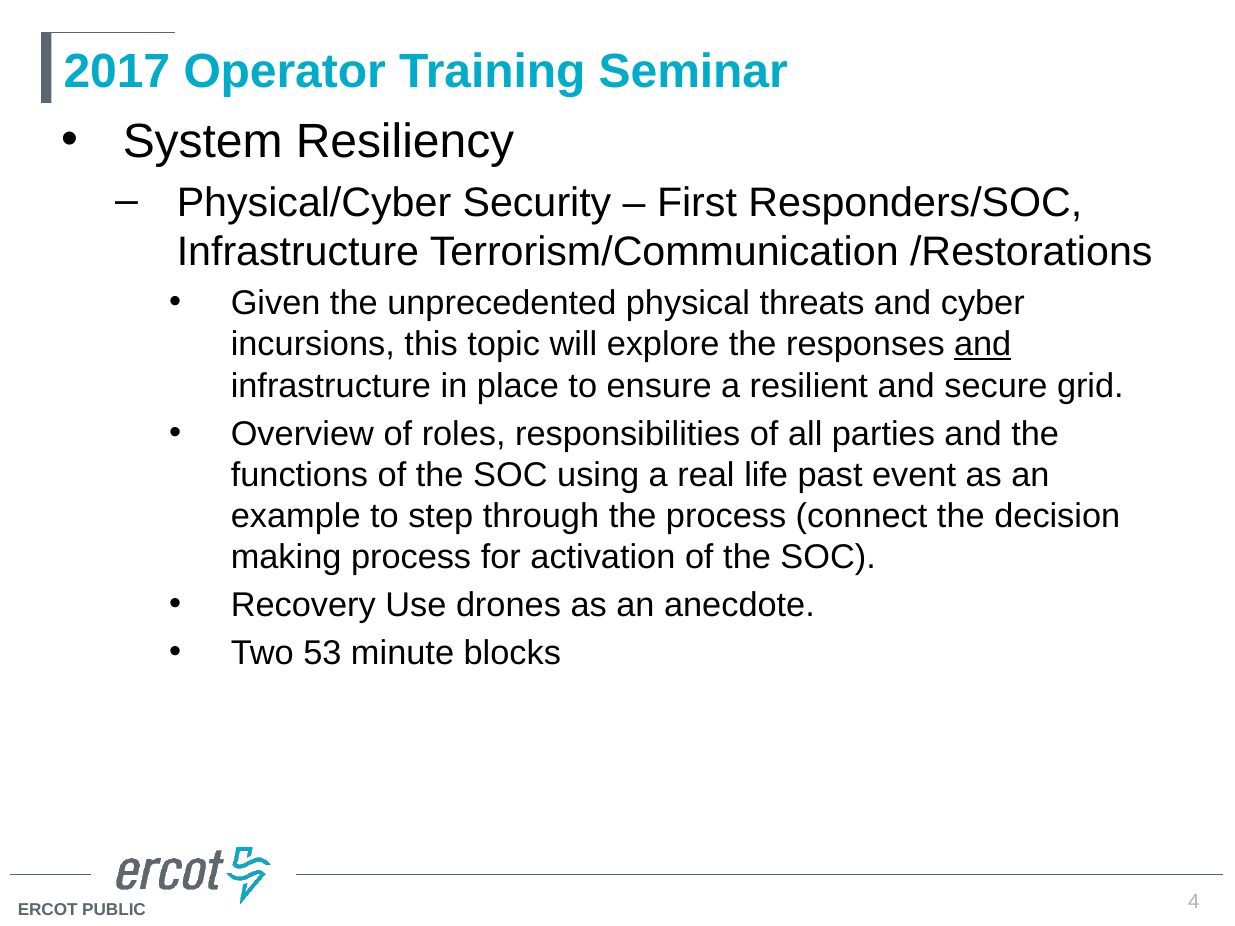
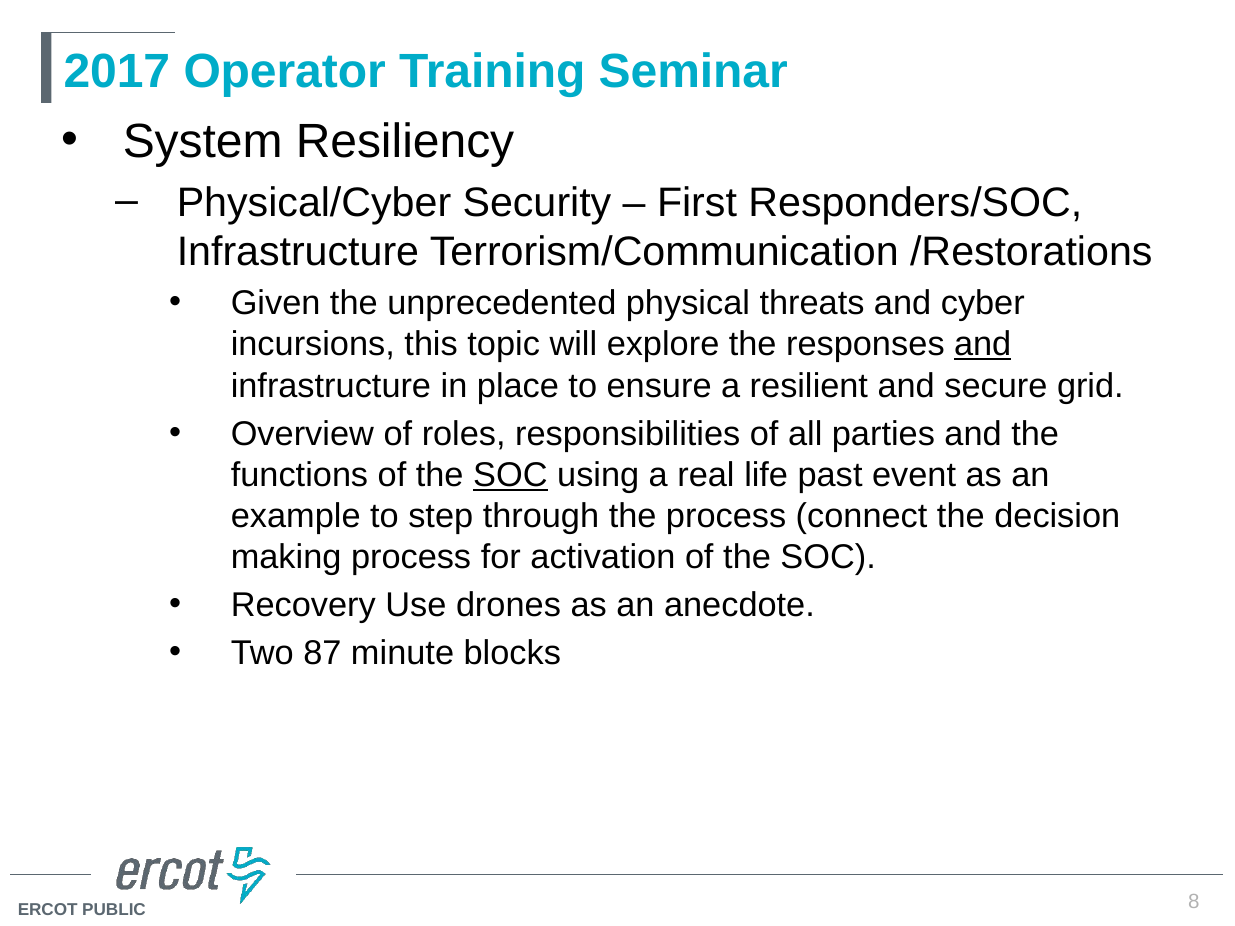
SOC at (510, 475) underline: none -> present
53: 53 -> 87
4: 4 -> 8
